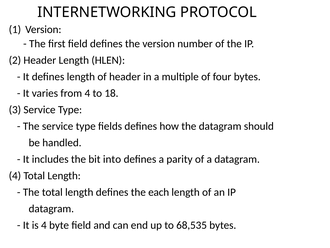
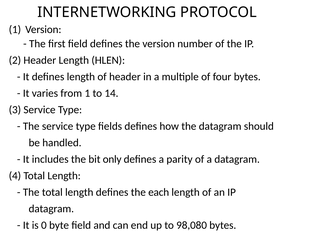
from 4: 4 -> 1
18: 18 -> 14
into: into -> only
is 4: 4 -> 0
68,535: 68,535 -> 98,080
